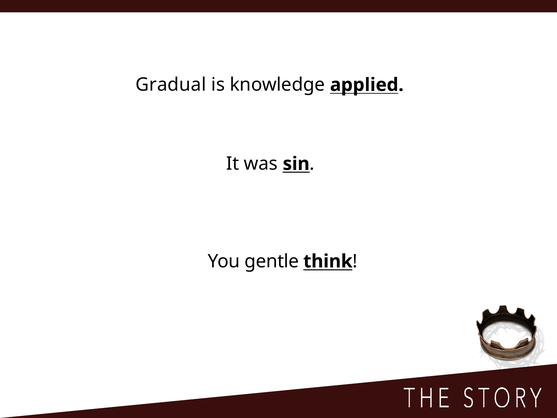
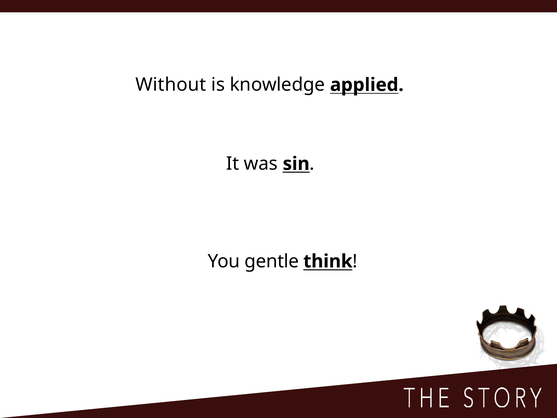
Gradual: Gradual -> Without
